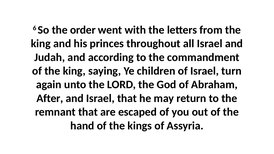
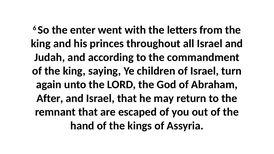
order: order -> enter
